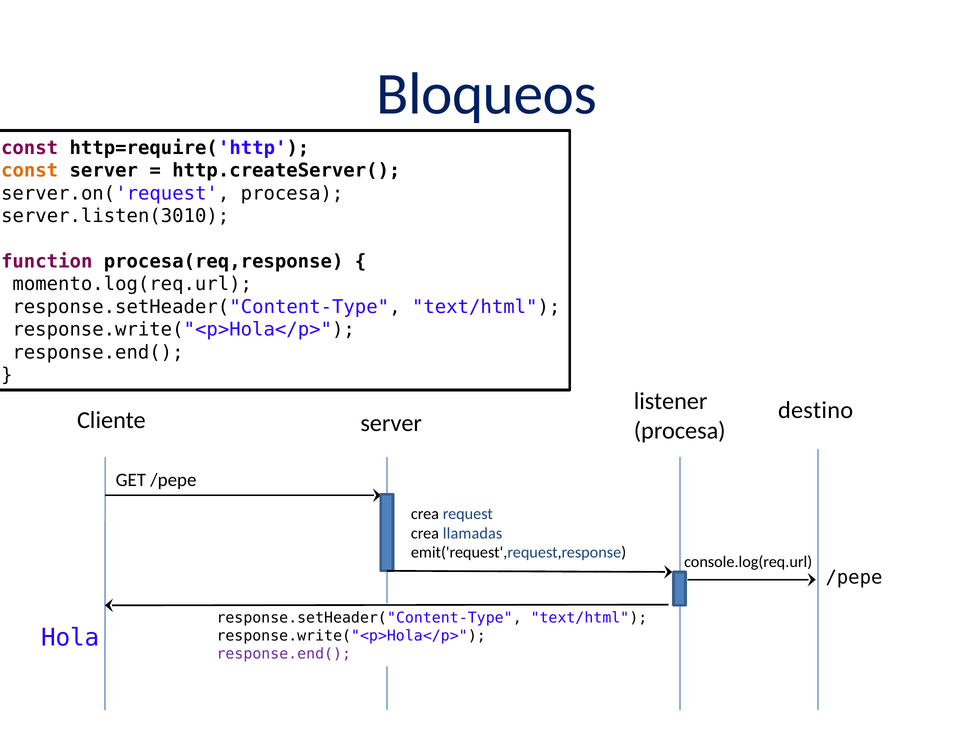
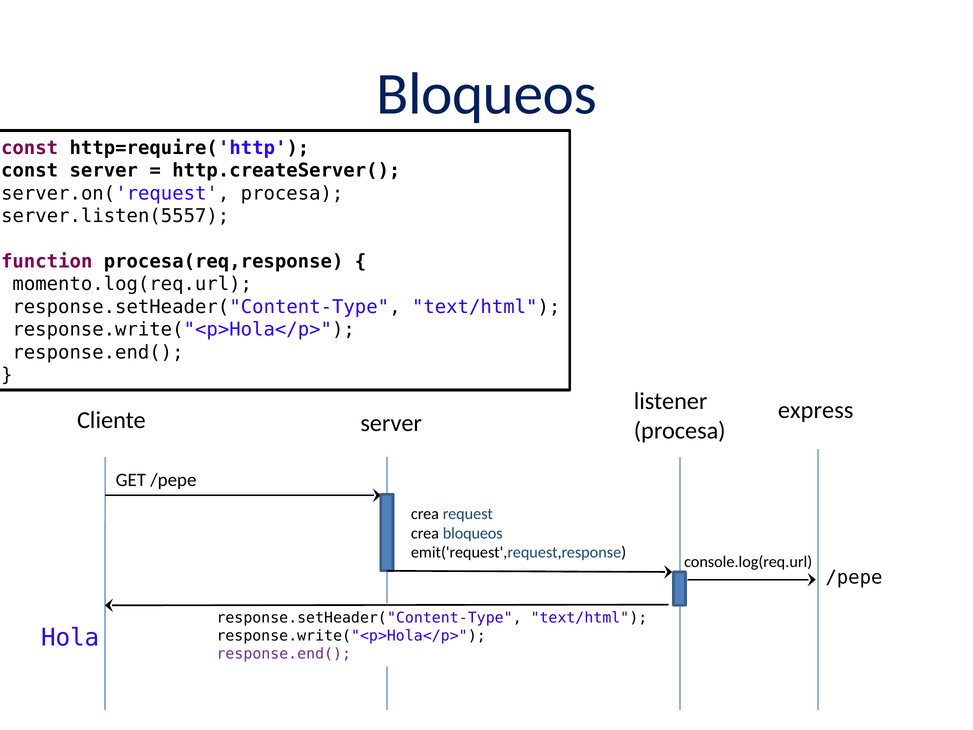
const at (30, 171) colour: orange -> black
server.listen(3010: server.listen(3010 -> server.listen(5557
destino: destino -> express
crea llamadas: llamadas -> bloqueos
